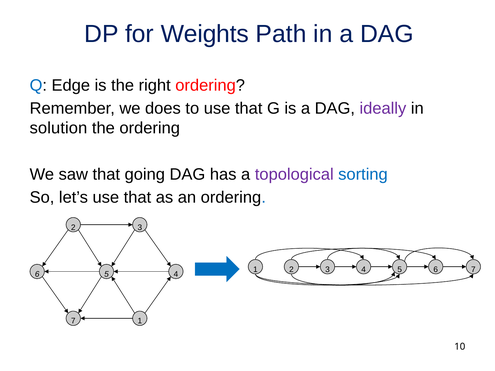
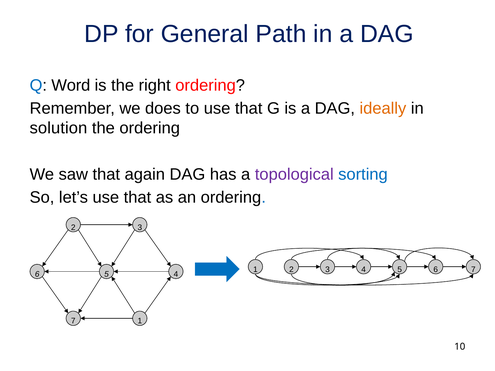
Weights: Weights -> General
Edge: Edge -> Word
ideally colour: purple -> orange
going: going -> again
